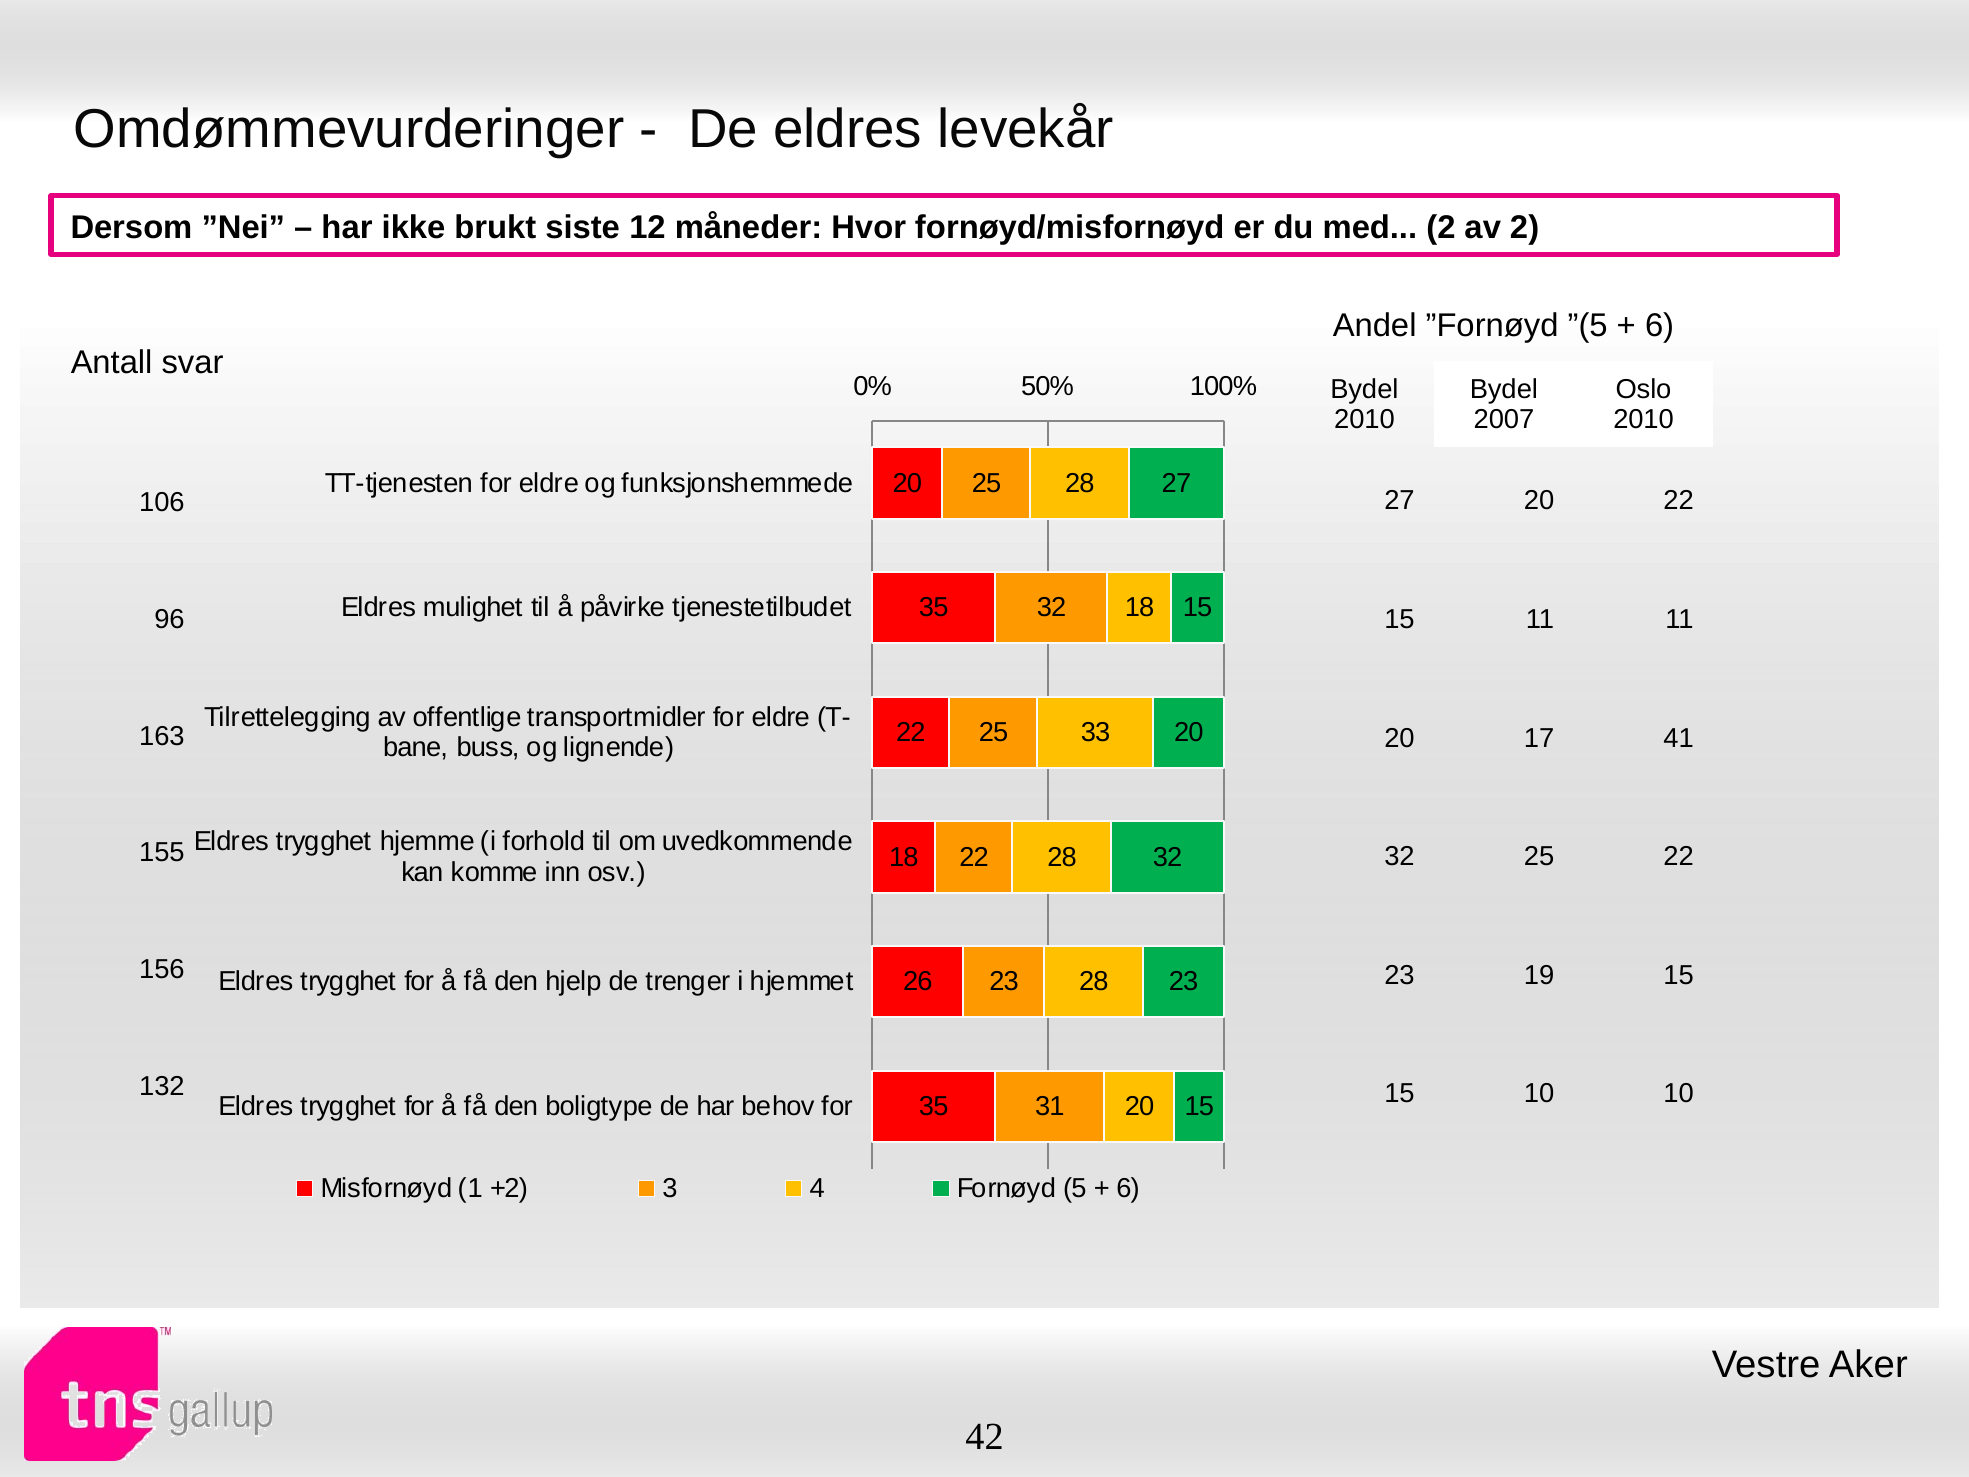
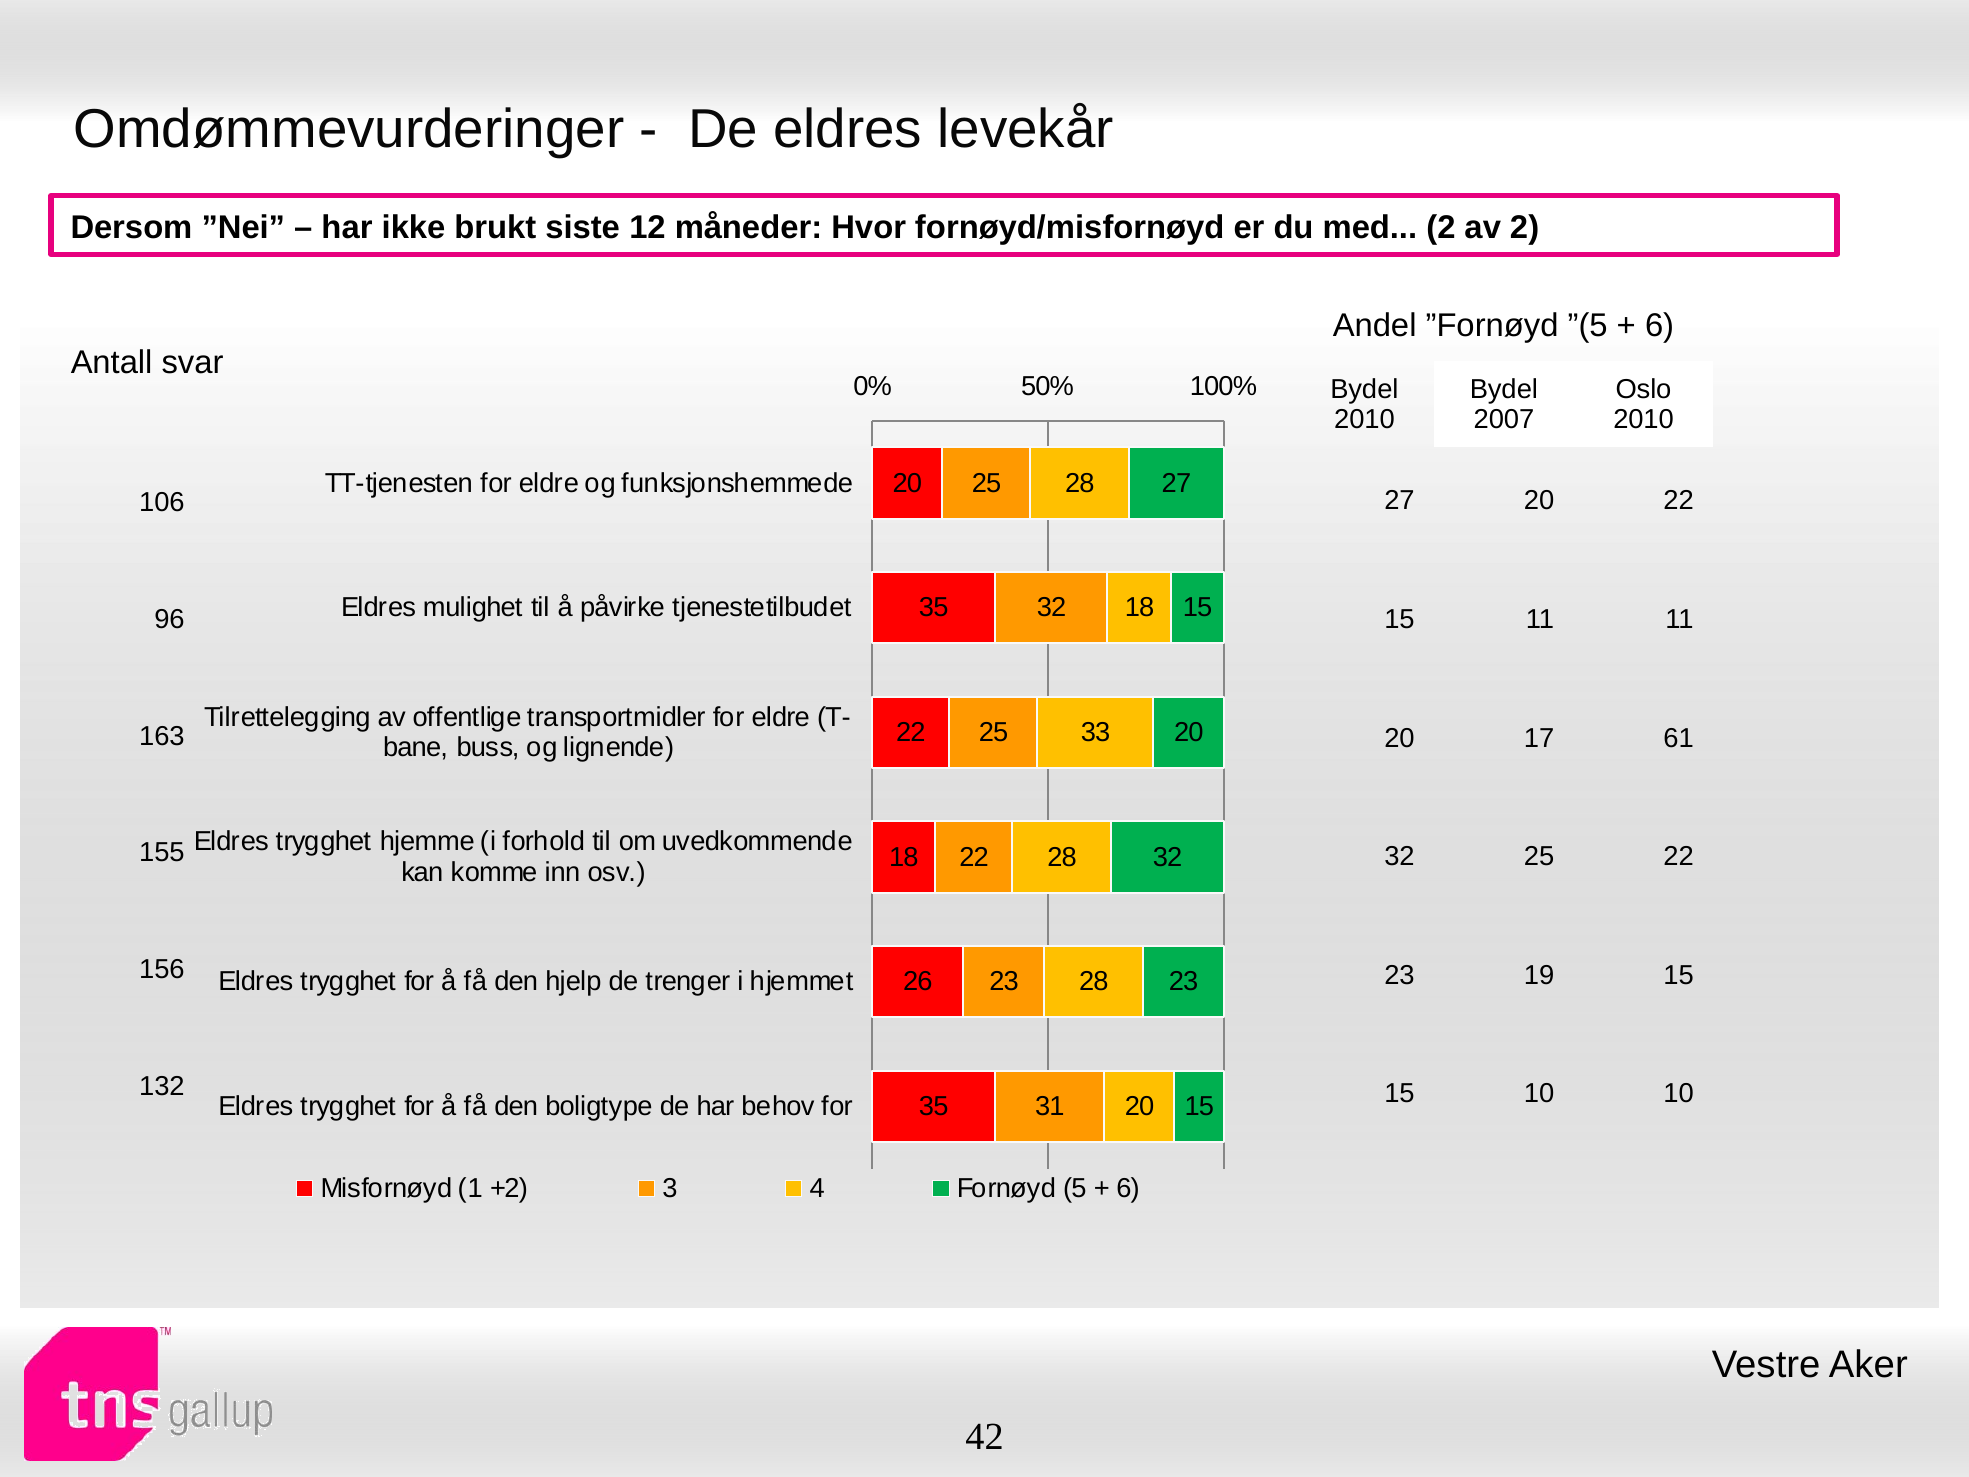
41: 41 -> 61
